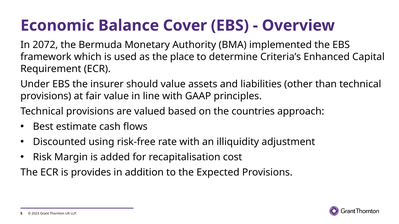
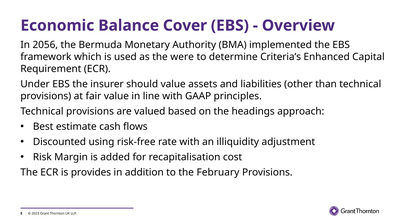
2072: 2072 -> 2056
place: place -> were
countries: countries -> headings
Expected: Expected -> February
